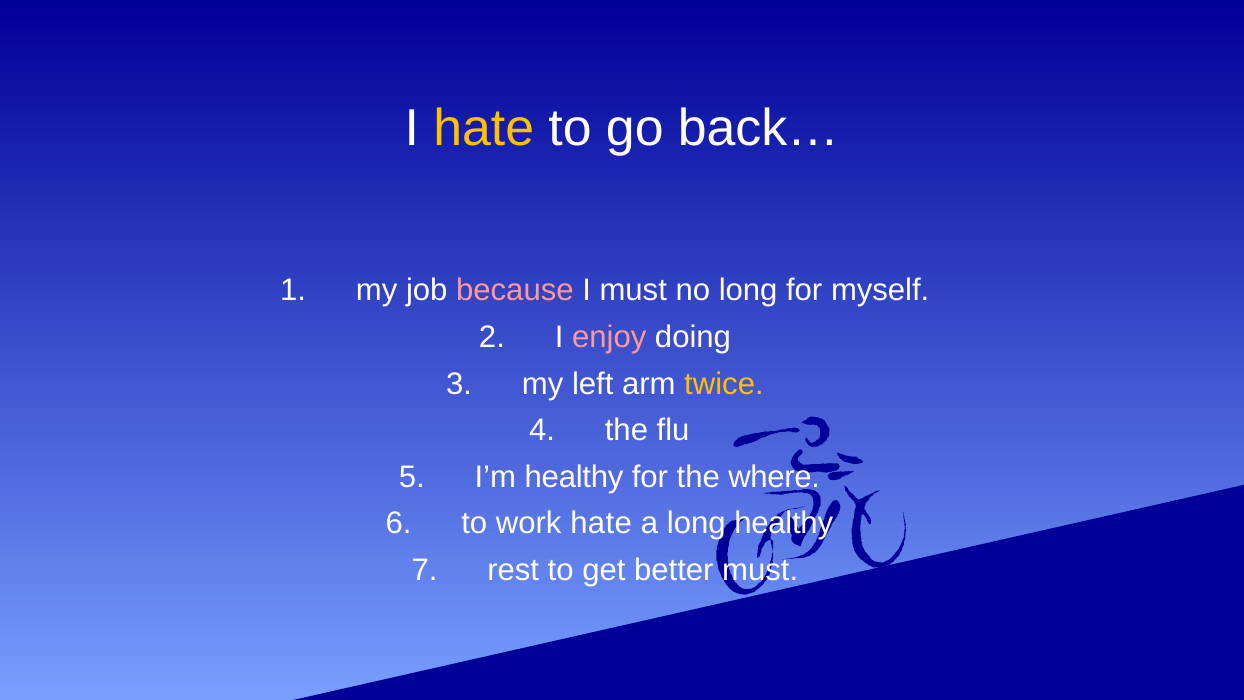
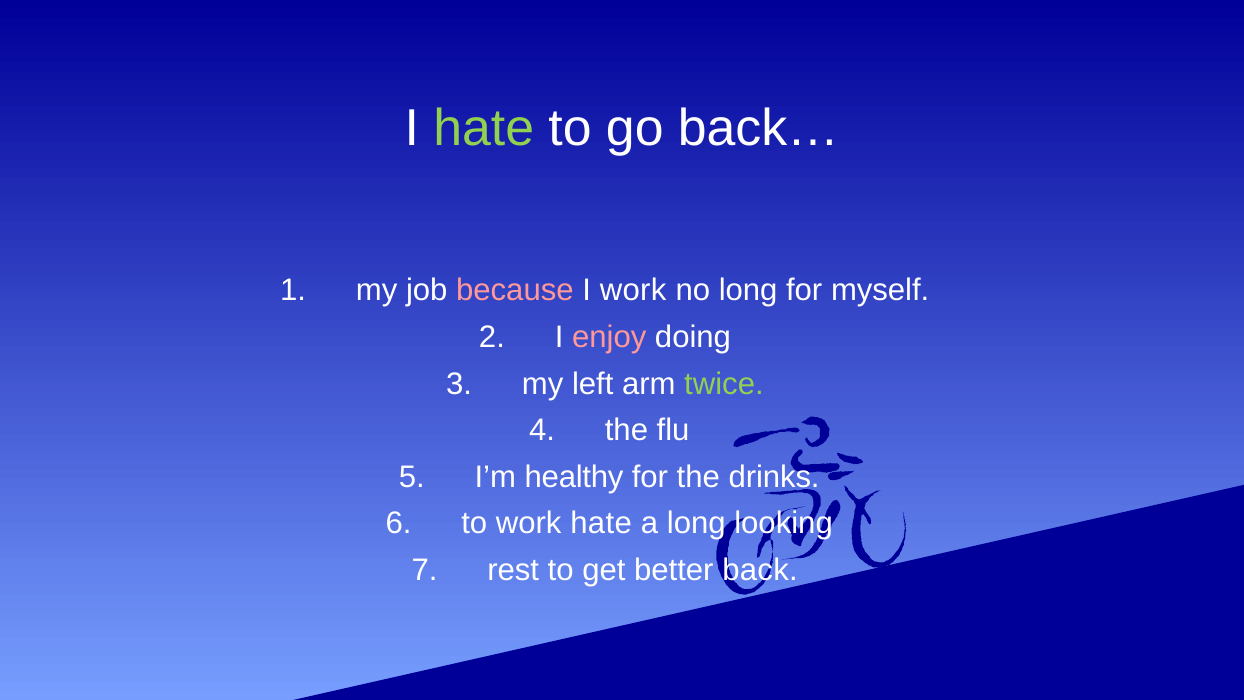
hate at (484, 129) colour: yellow -> light green
I must: must -> work
twice colour: yellow -> light green
where: where -> drinks
long healthy: healthy -> looking
better must: must -> back
